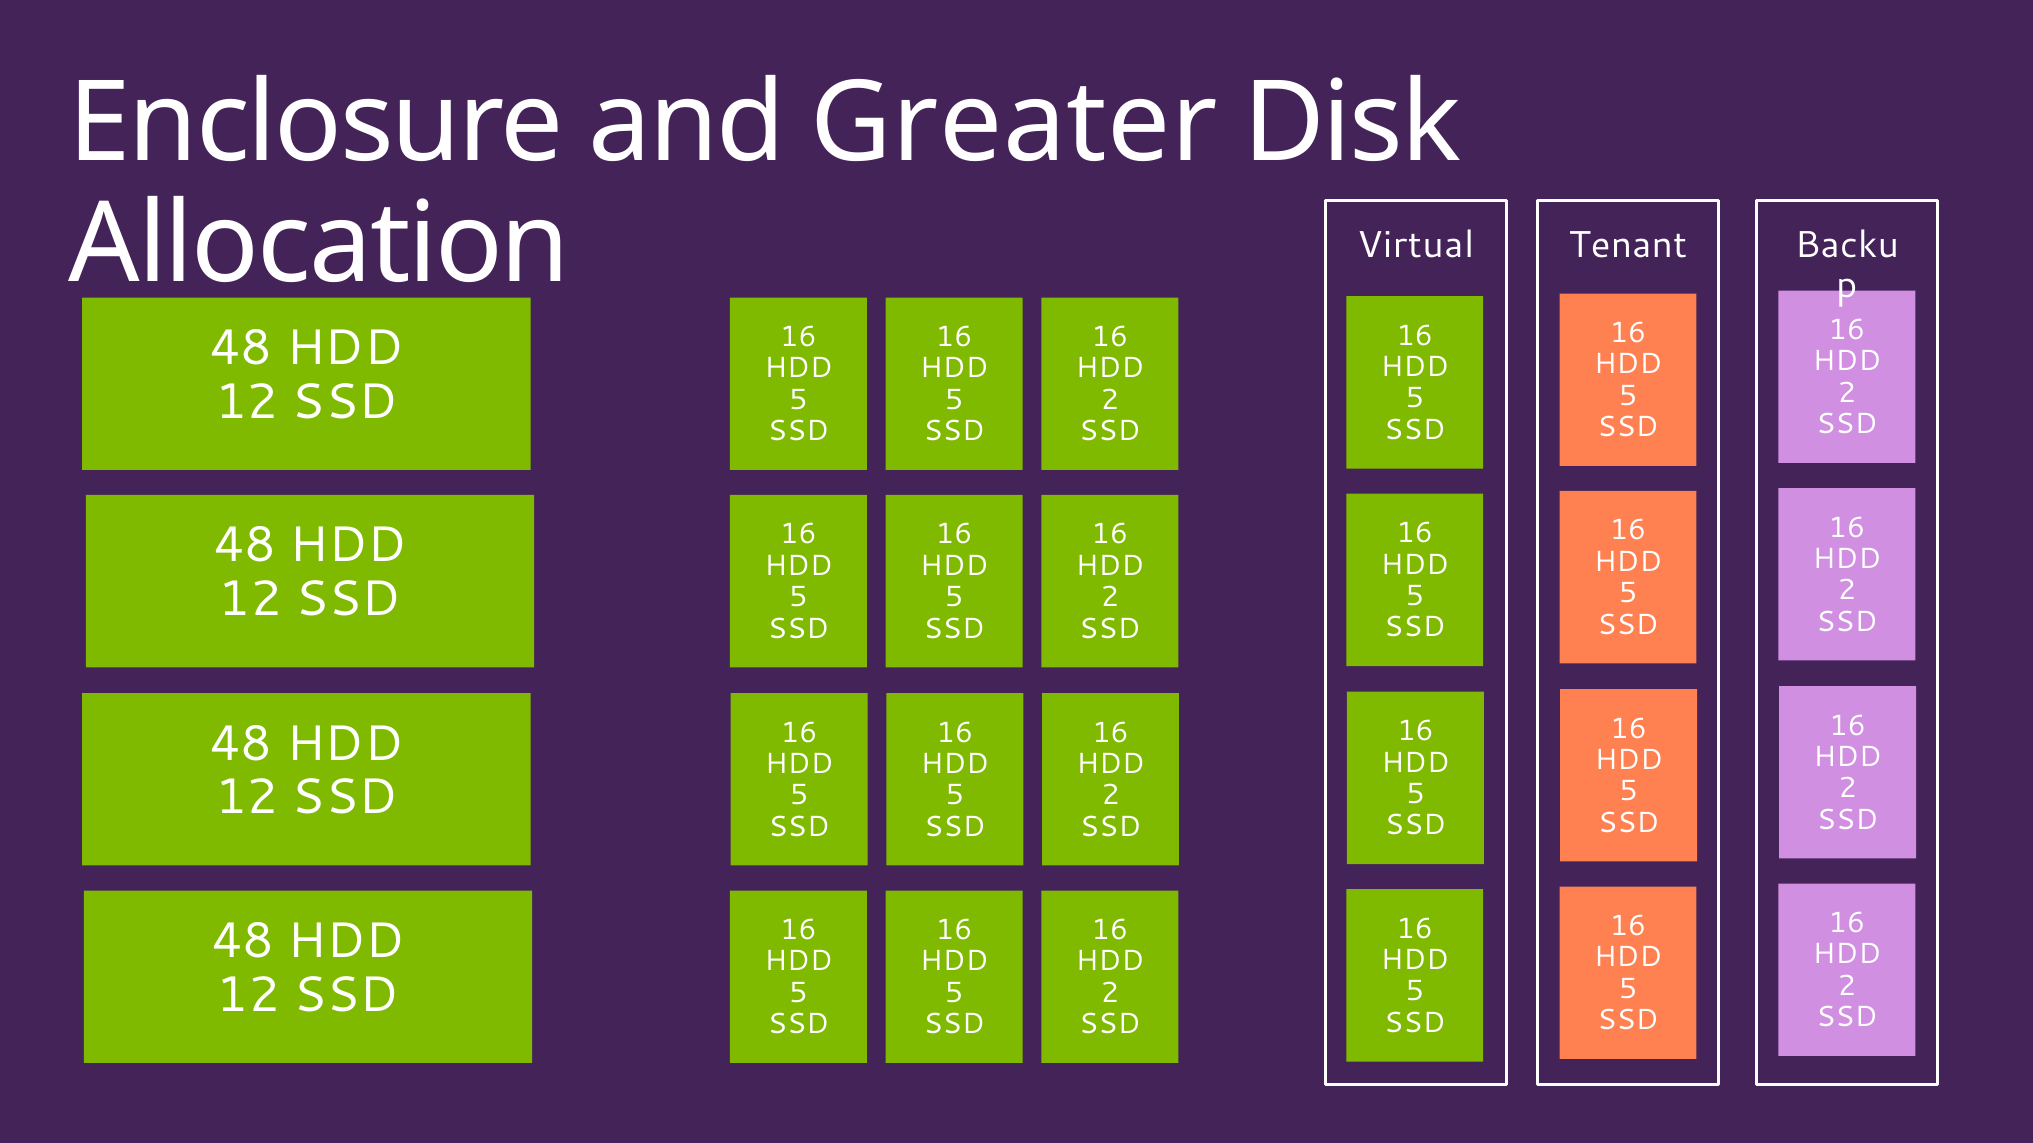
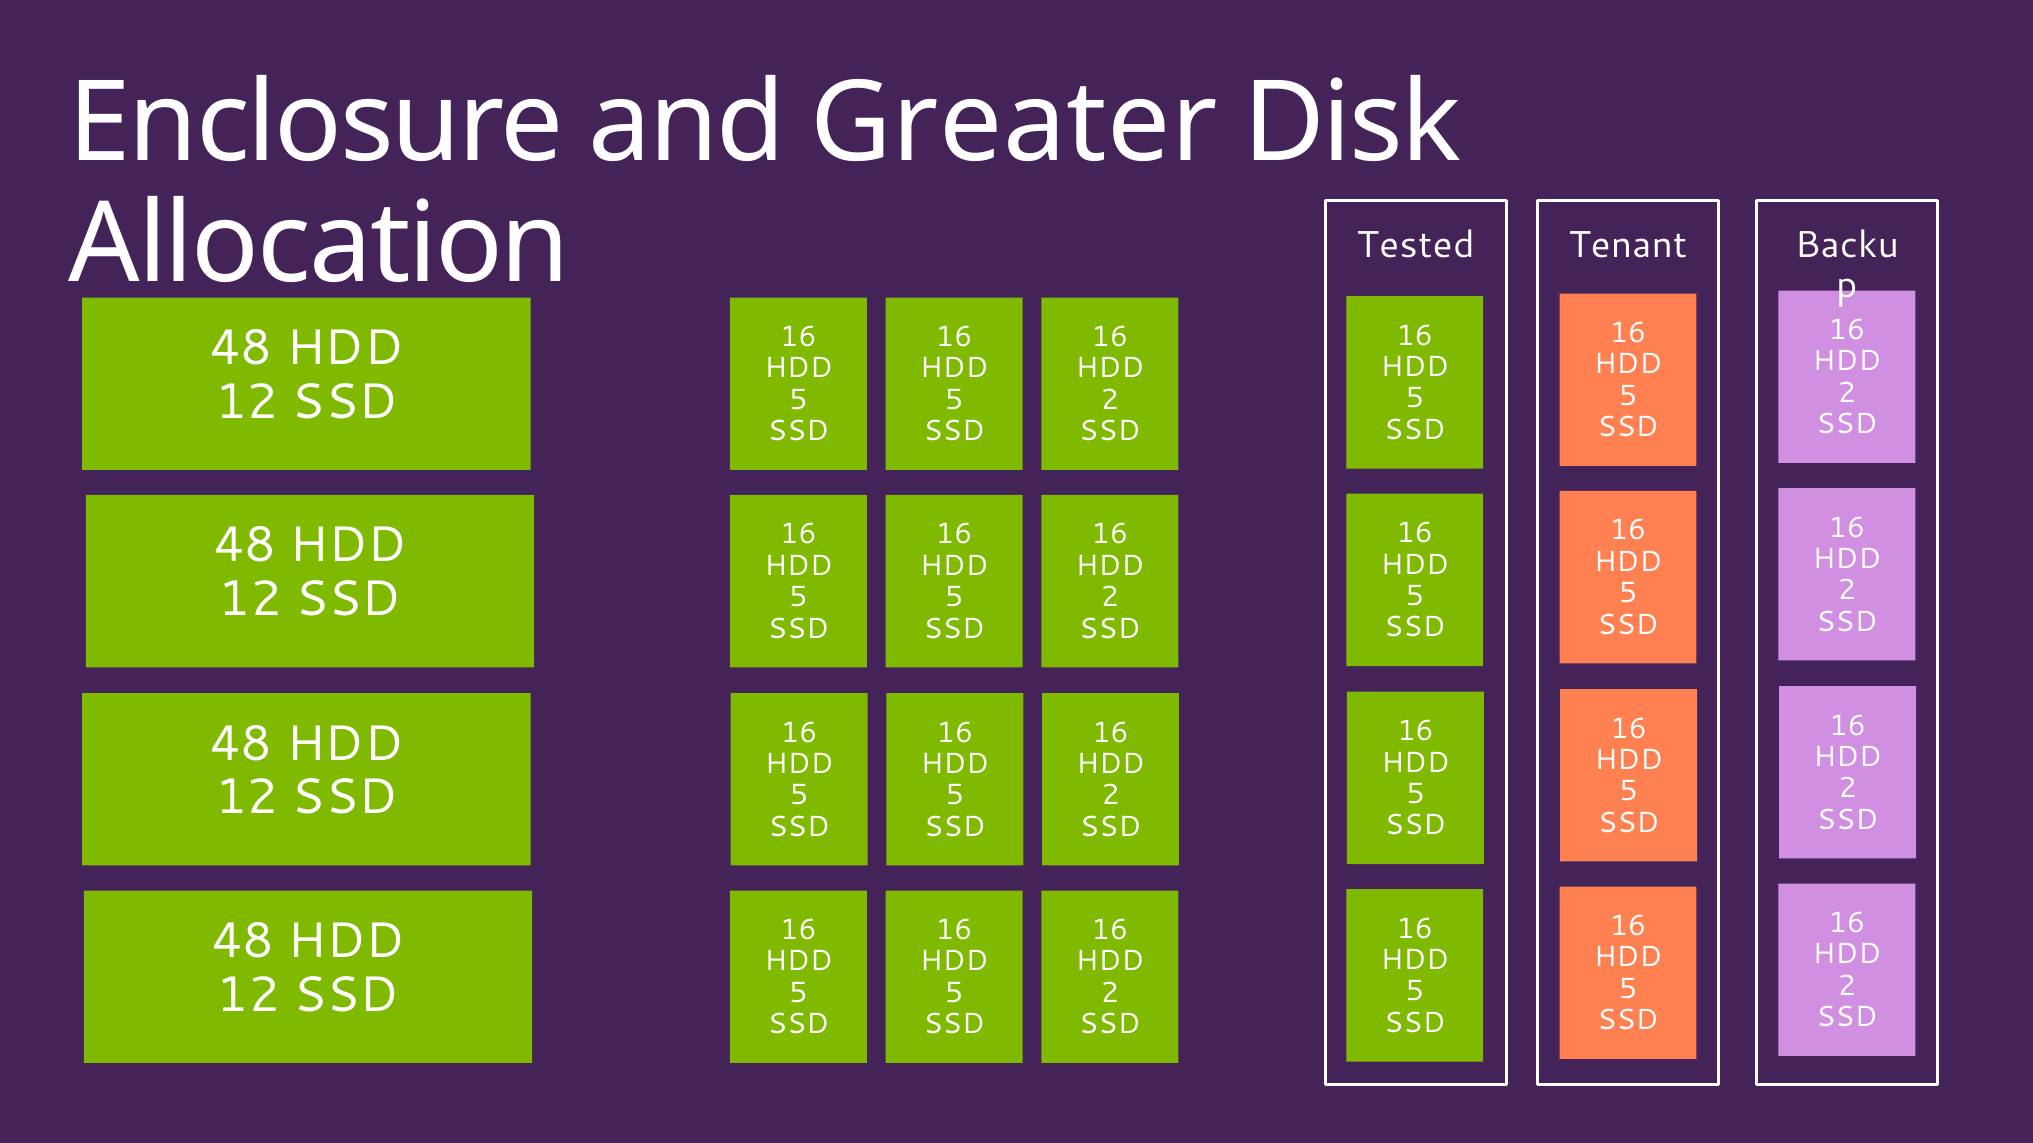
Virtual: Virtual -> Tested
